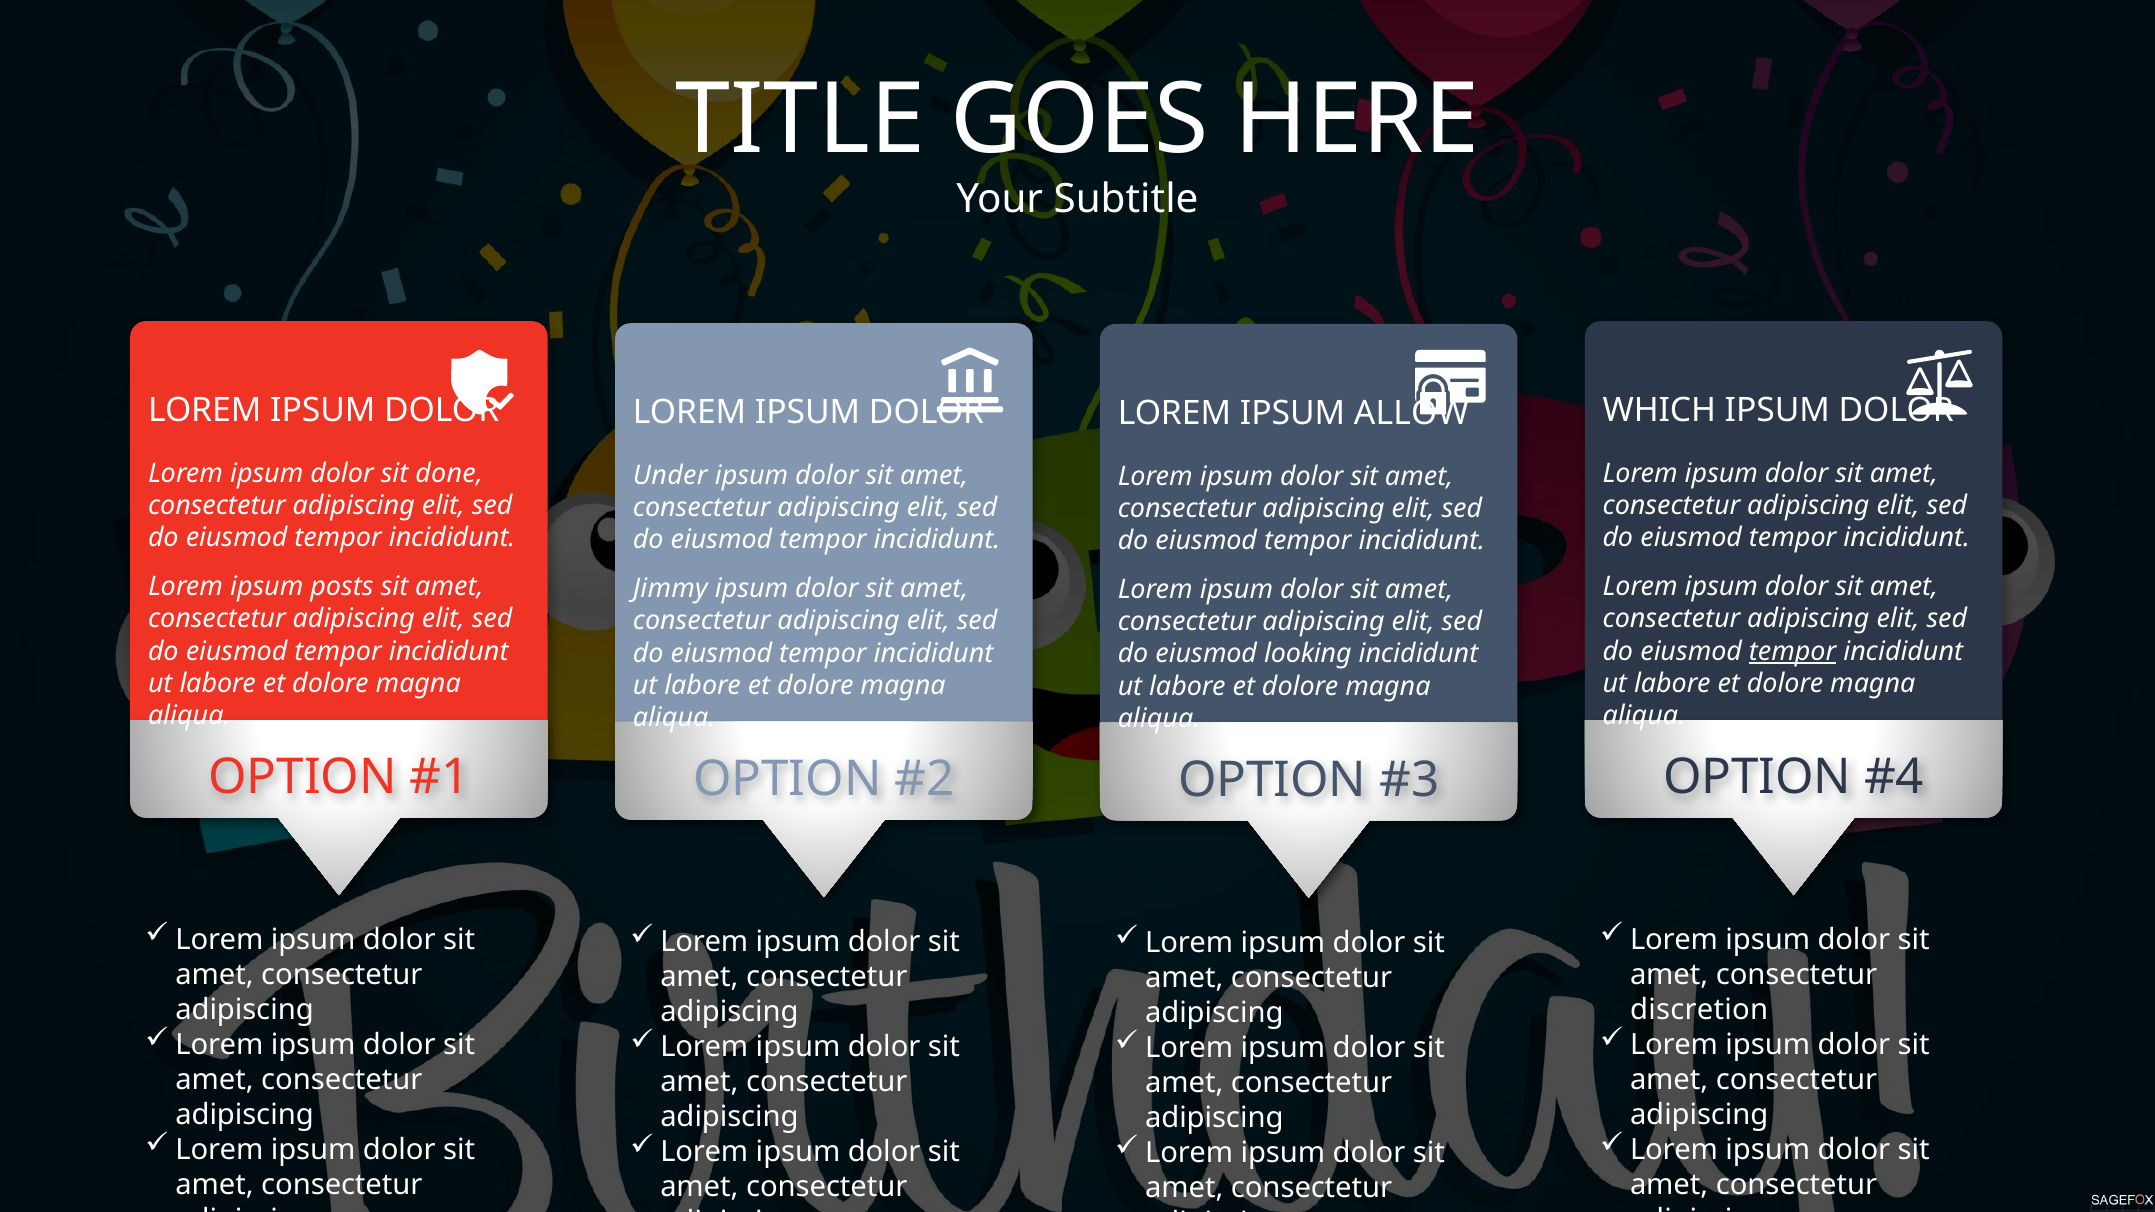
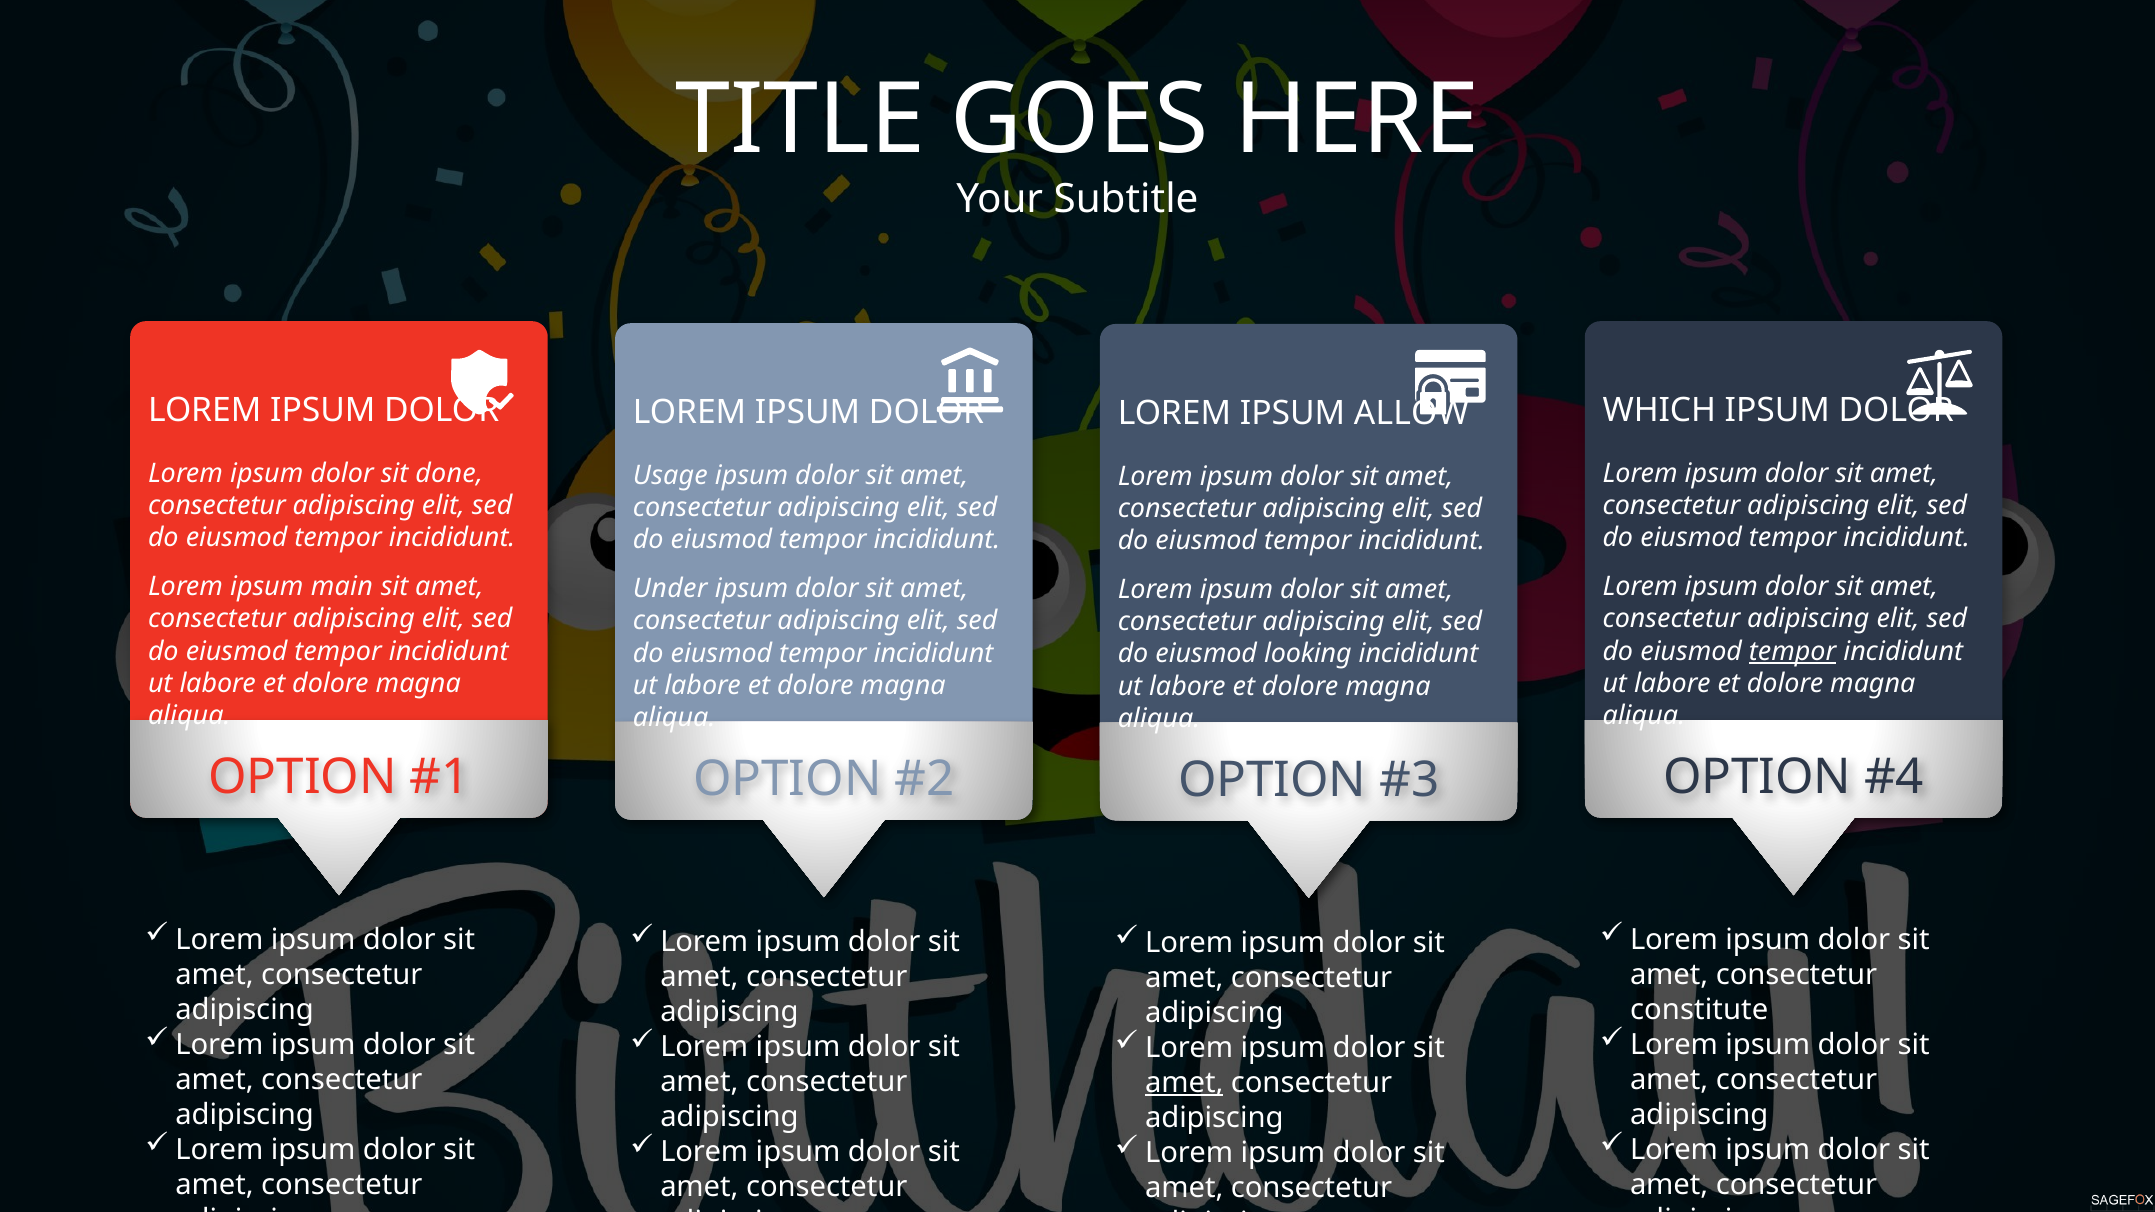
Under: Under -> Usage
posts: posts -> main
Jimmy: Jimmy -> Under
discretion: discretion -> constitute
amet at (1184, 1083) underline: none -> present
